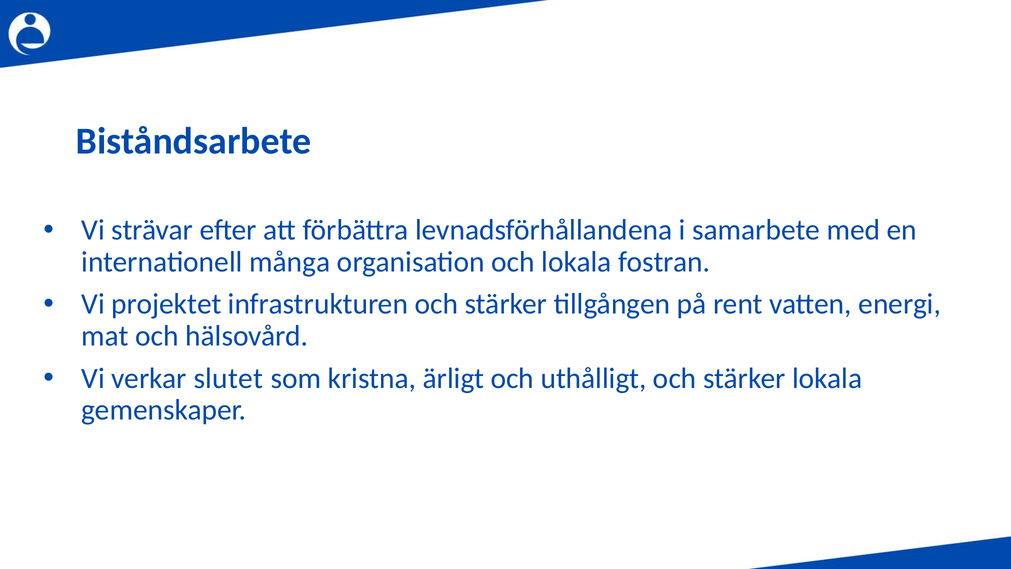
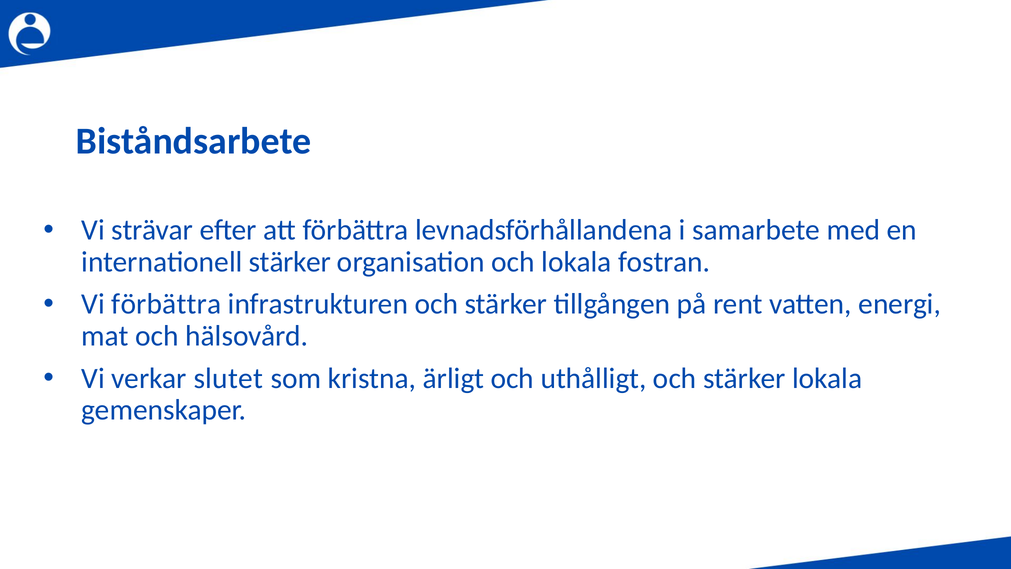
internationell många: många -> stärker
Vi projektet: projektet -> förbättra
